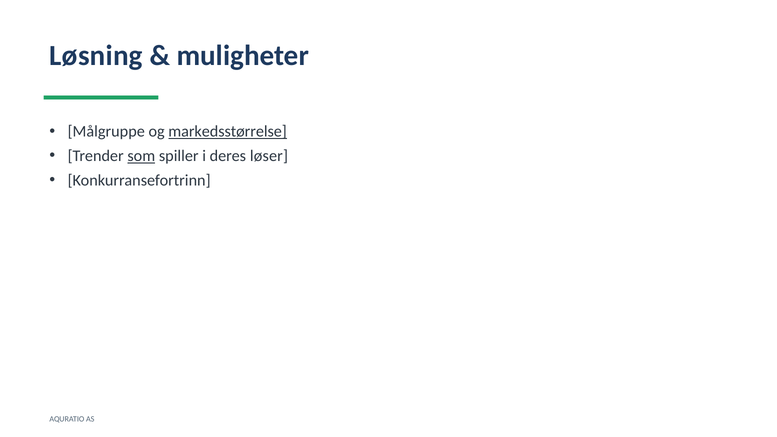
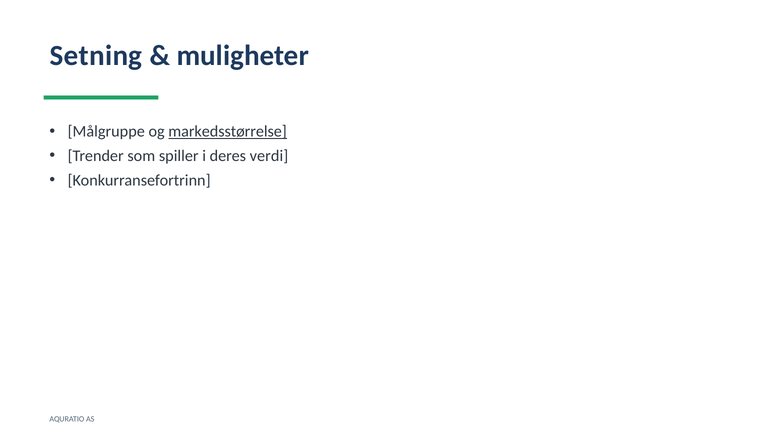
Løsning: Løsning -> Setning
som underline: present -> none
løser: løser -> verdi
